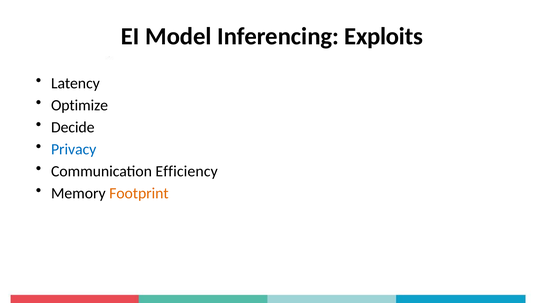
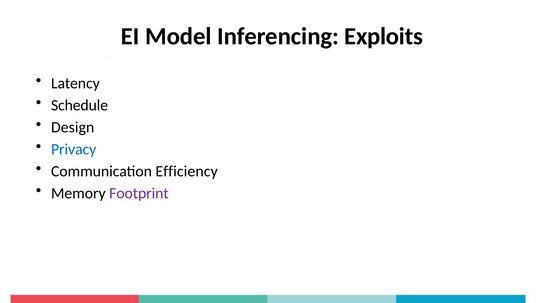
Optimize: Optimize -> Schedule
Decide: Decide -> Design
Footprint colour: orange -> purple
